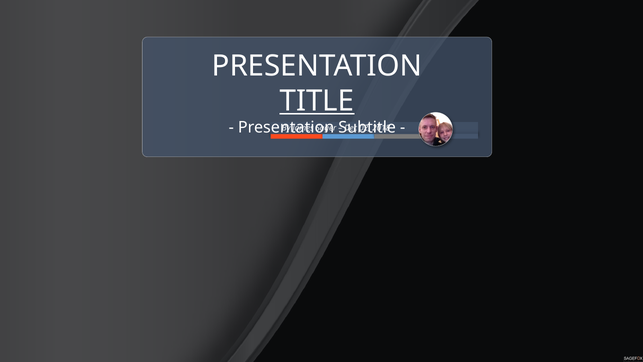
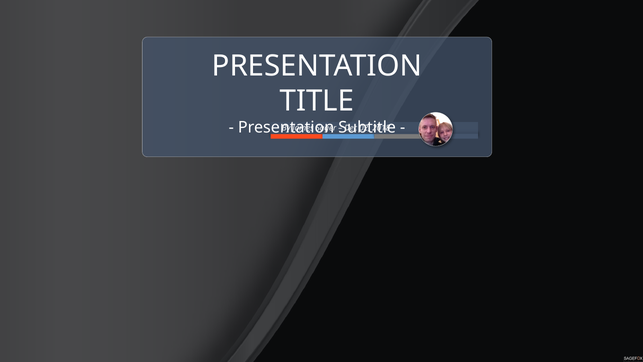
TITLE underline: present -> none
